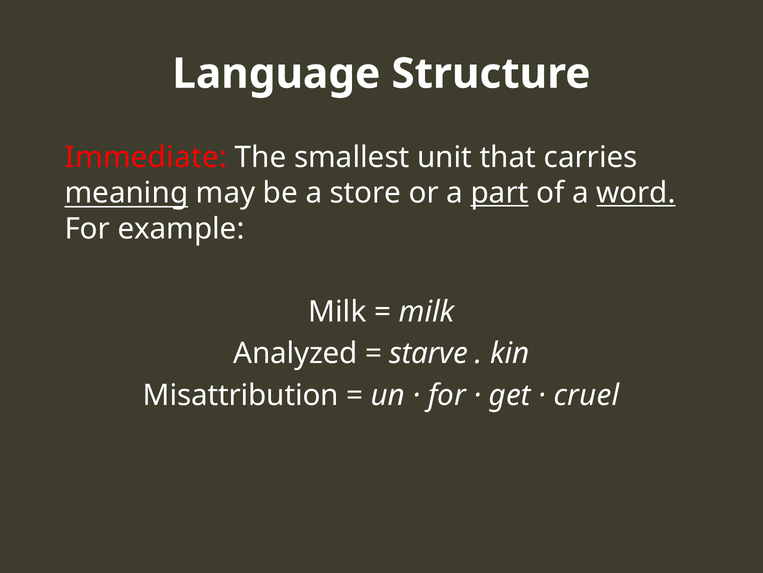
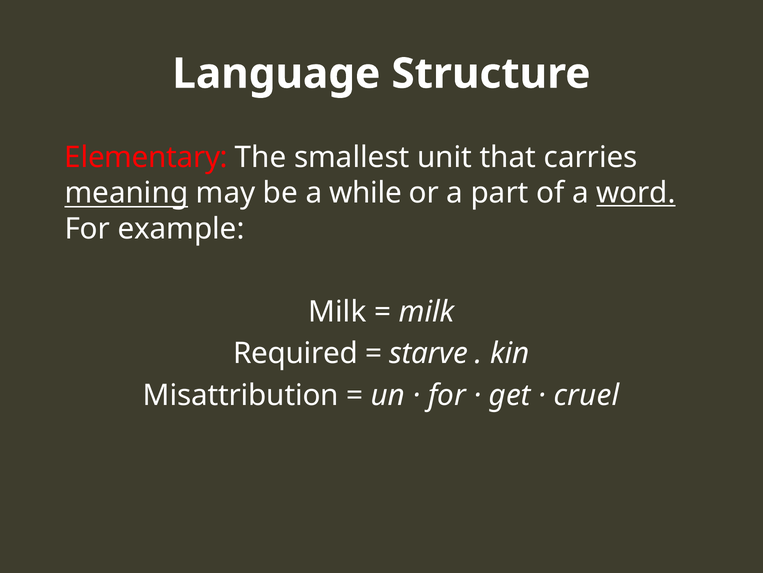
Immediate: Immediate -> Elementary
store: store -> while
part underline: present -> none
Analyzed: Analyzed -> Required
